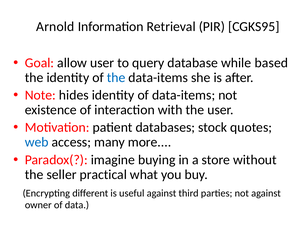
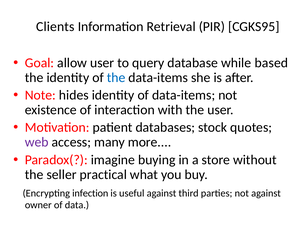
Arnold: Arnold -> Clients
web colour: blue -> purple
different: different -> infection
